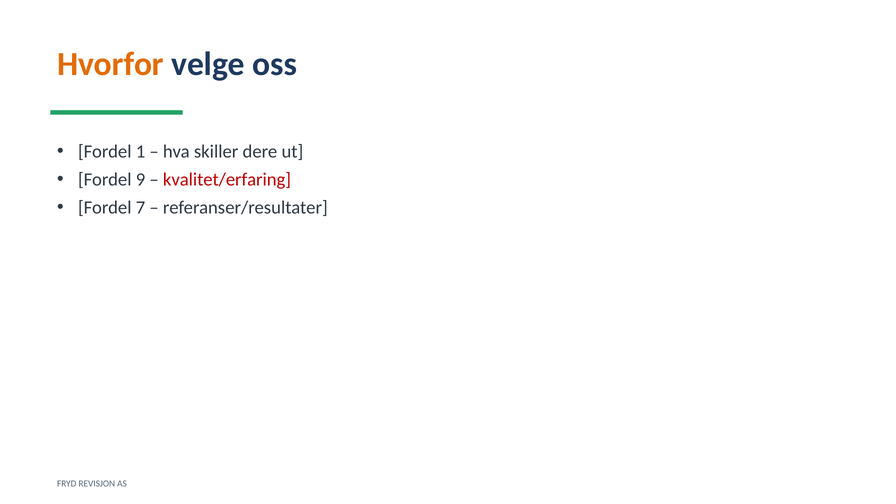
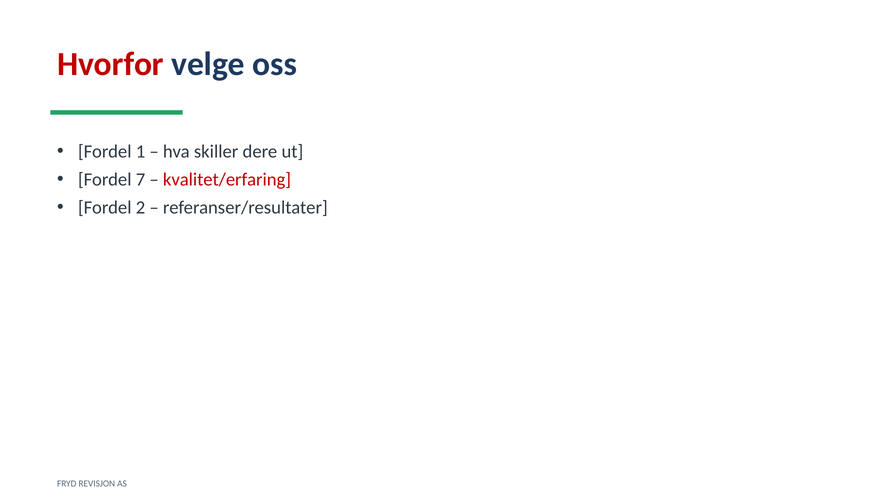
Hvorfor colour: orange -> red
9: 9 -> 7
7: 7 -> 2
